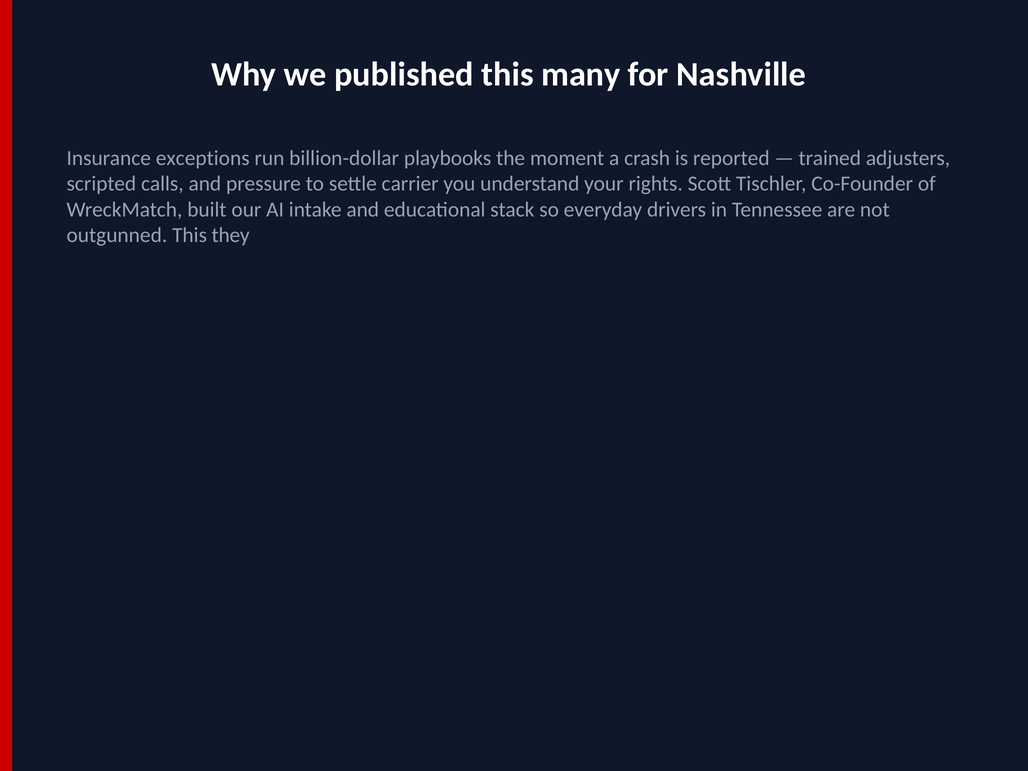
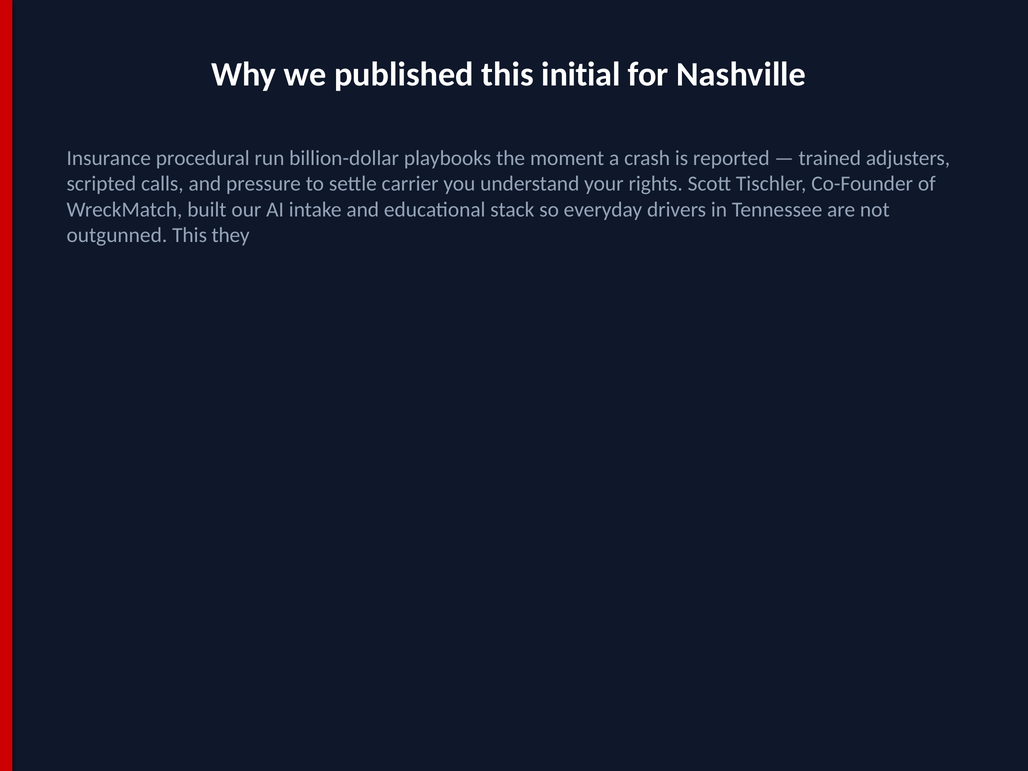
many: many -> initial
exceptions: exceptions -> procedural
